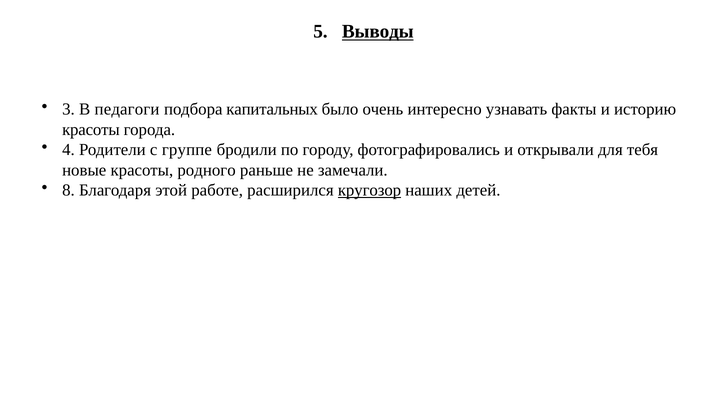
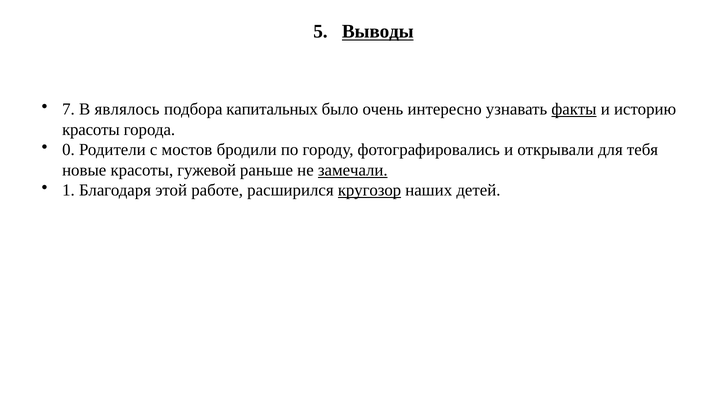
3: 3 -> 7
педагоги: педагоги -> являлось
факты underline: none -> present
4: 4 -> 0
группе: группе -> мостов
родного: родного -> гужевой
замечали underline: none -> present
8: 8 -> 1
